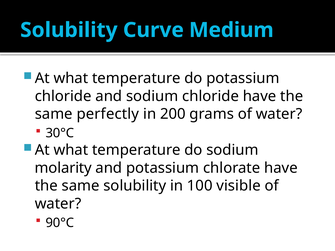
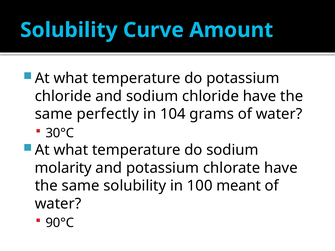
Medium: Medium -> Amount
200: 200 -> 104
visible: visible -> meant
